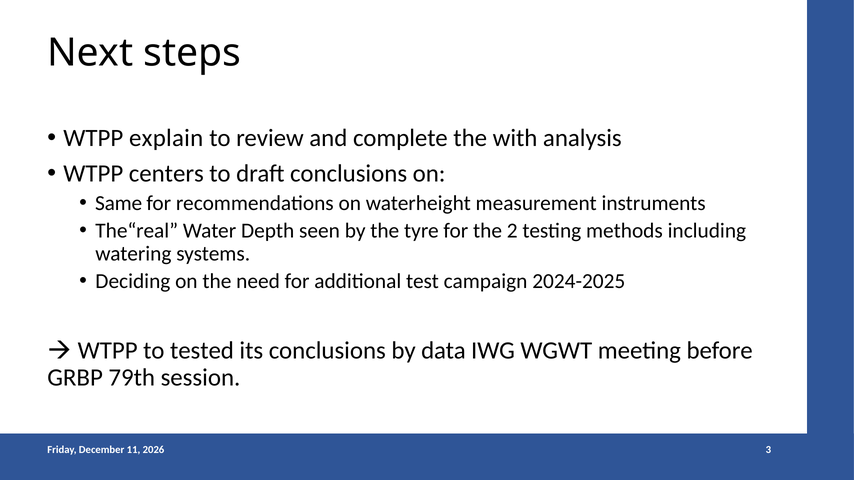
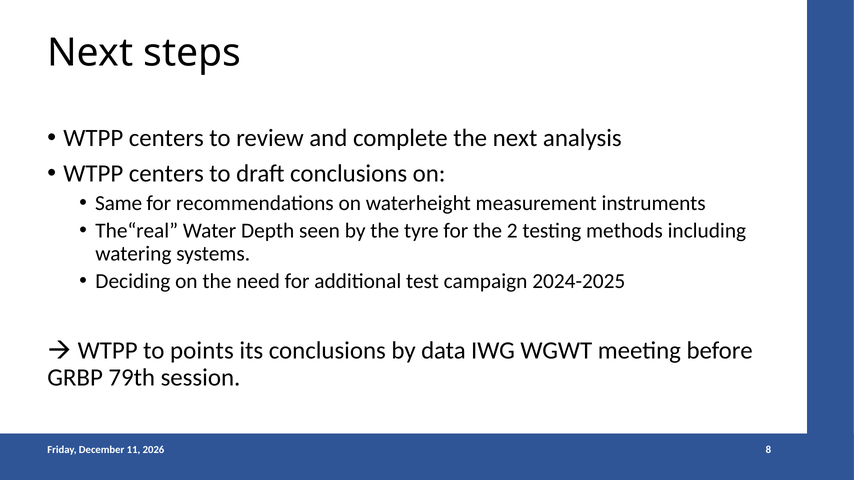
explain at (166, 138): explain -> centers
the with: with -> next
tested: tested -> points
3: 3 -> 8
